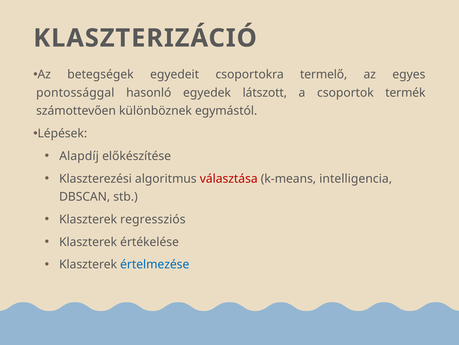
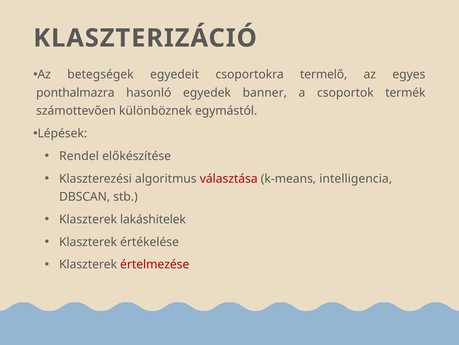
pontossággal: pontossággal -> ponthalmazra
látszott: látszott -> banner
Alapdíj: Alapdíj -> Rendel
regressziós: regressziós -> lakáshitelek
értelmezése colour: blue -> red
